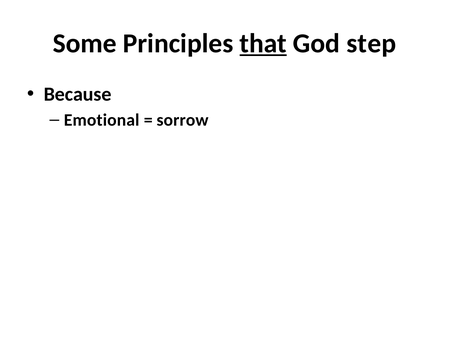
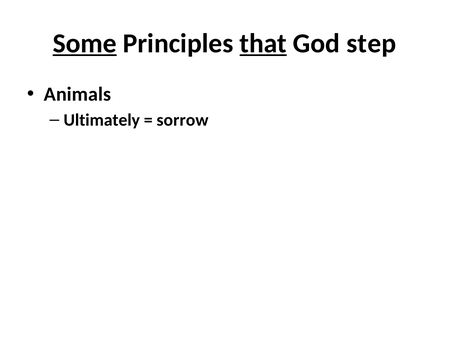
Some underline: none -> present
Because: Because -> Animals
Emotional: Emotional -> Ultimately
